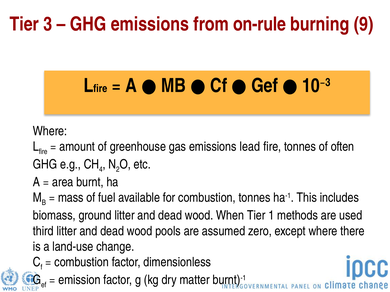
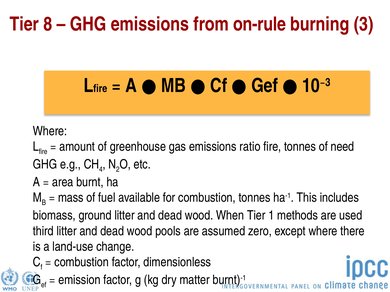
3: 3 -> 8
9: 9 -> 3
lead: lead -> ratio
often: often -> need
